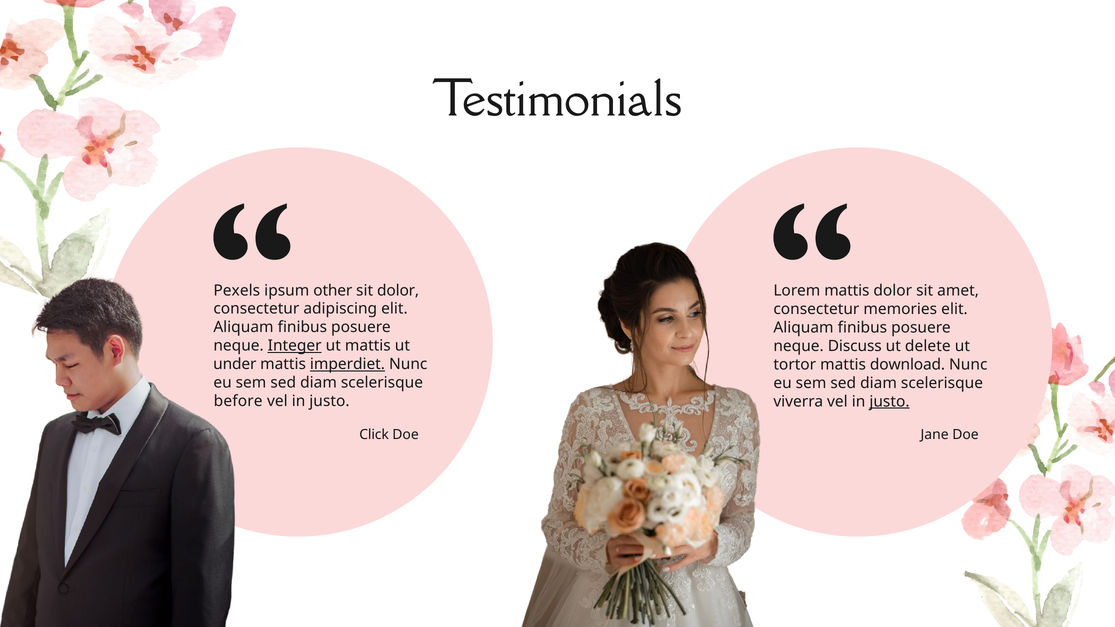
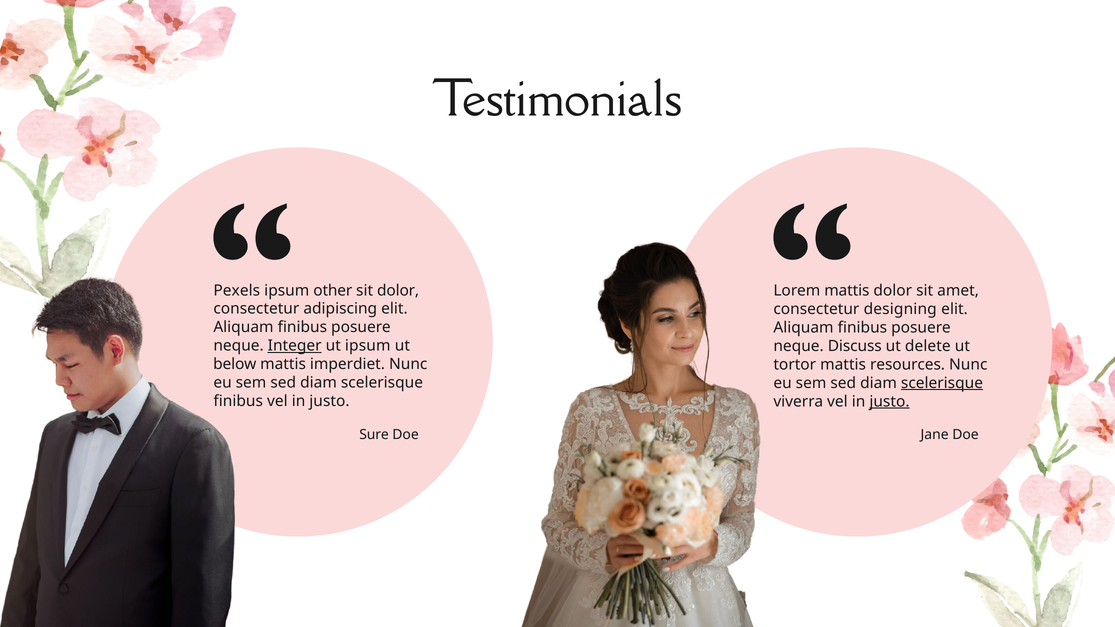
memories: memories -> designing
ut mattis: mattis -> ipsum
under: under -> below
imperdiet underline: present -> none
download: download -> resources
scelerisque at (942, 383) underline: none -> present
before at (238, 401): before -> finibus
Click: Click -> Sure
